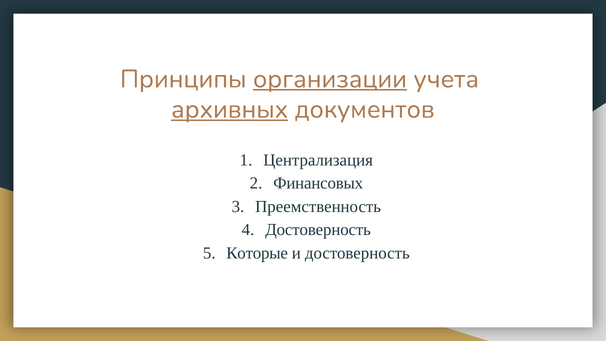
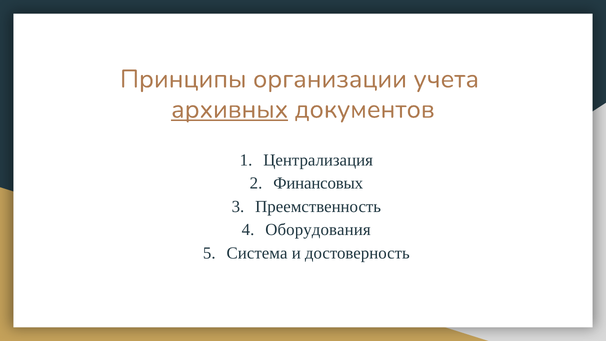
организации underline: present -> none
Достоверность at (318, 230): Достоверность -> Оборудования
Которые: Которые -> Система
